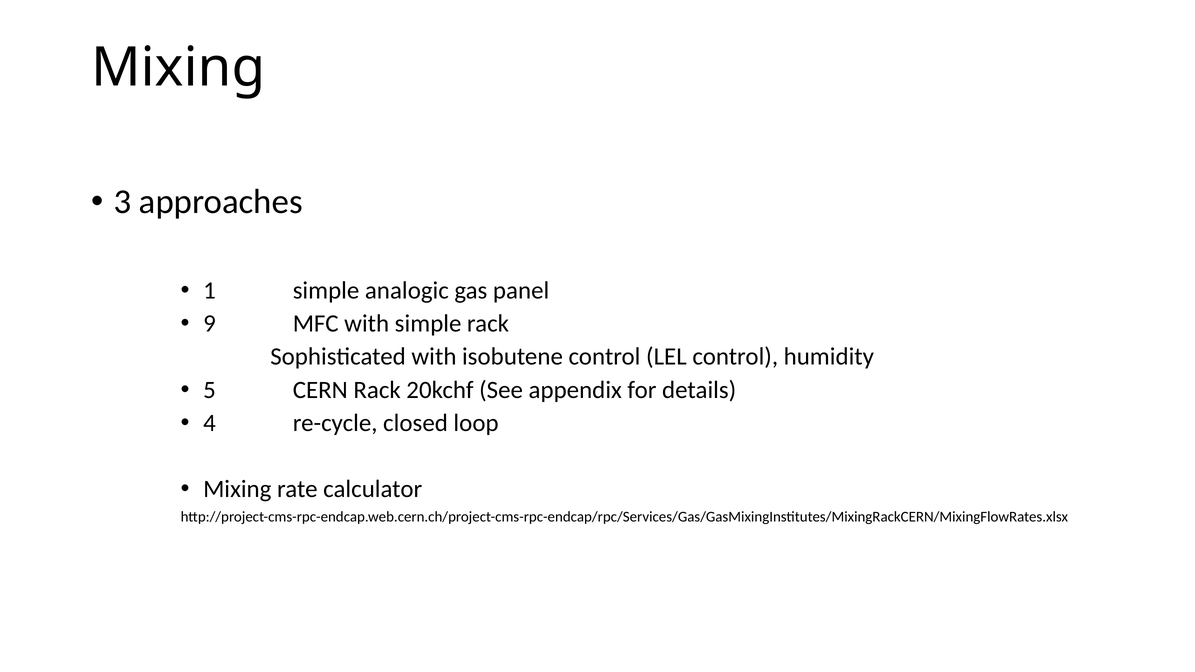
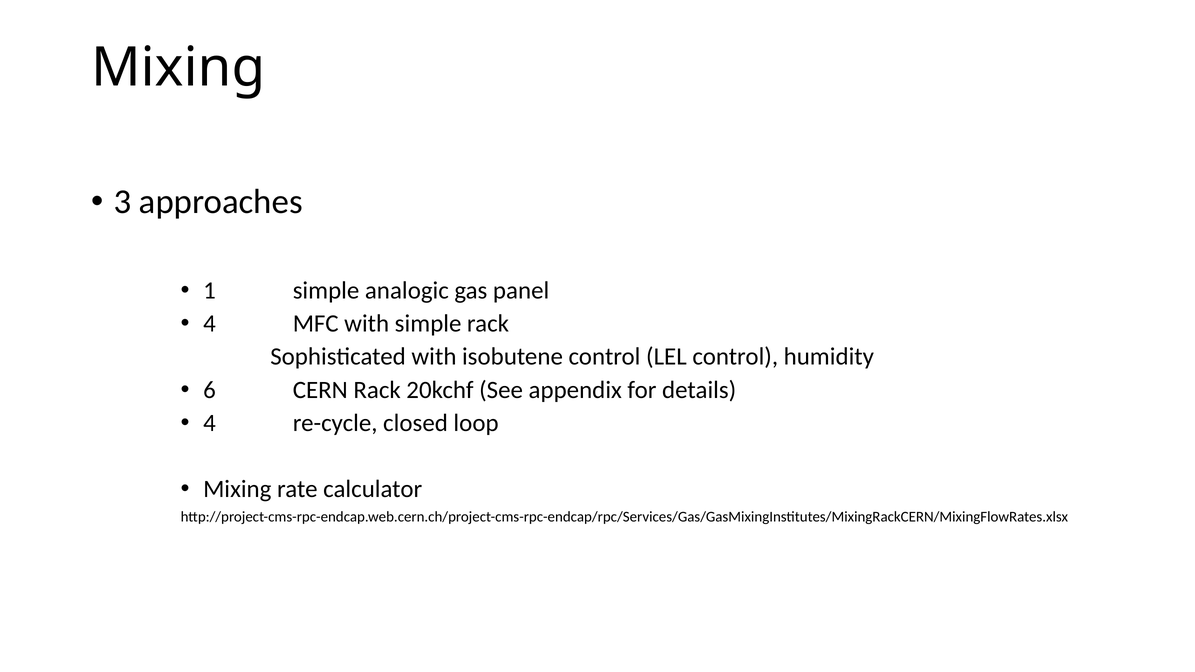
9 at (209, 324): 9 -> 4
5: 5 -> 6
